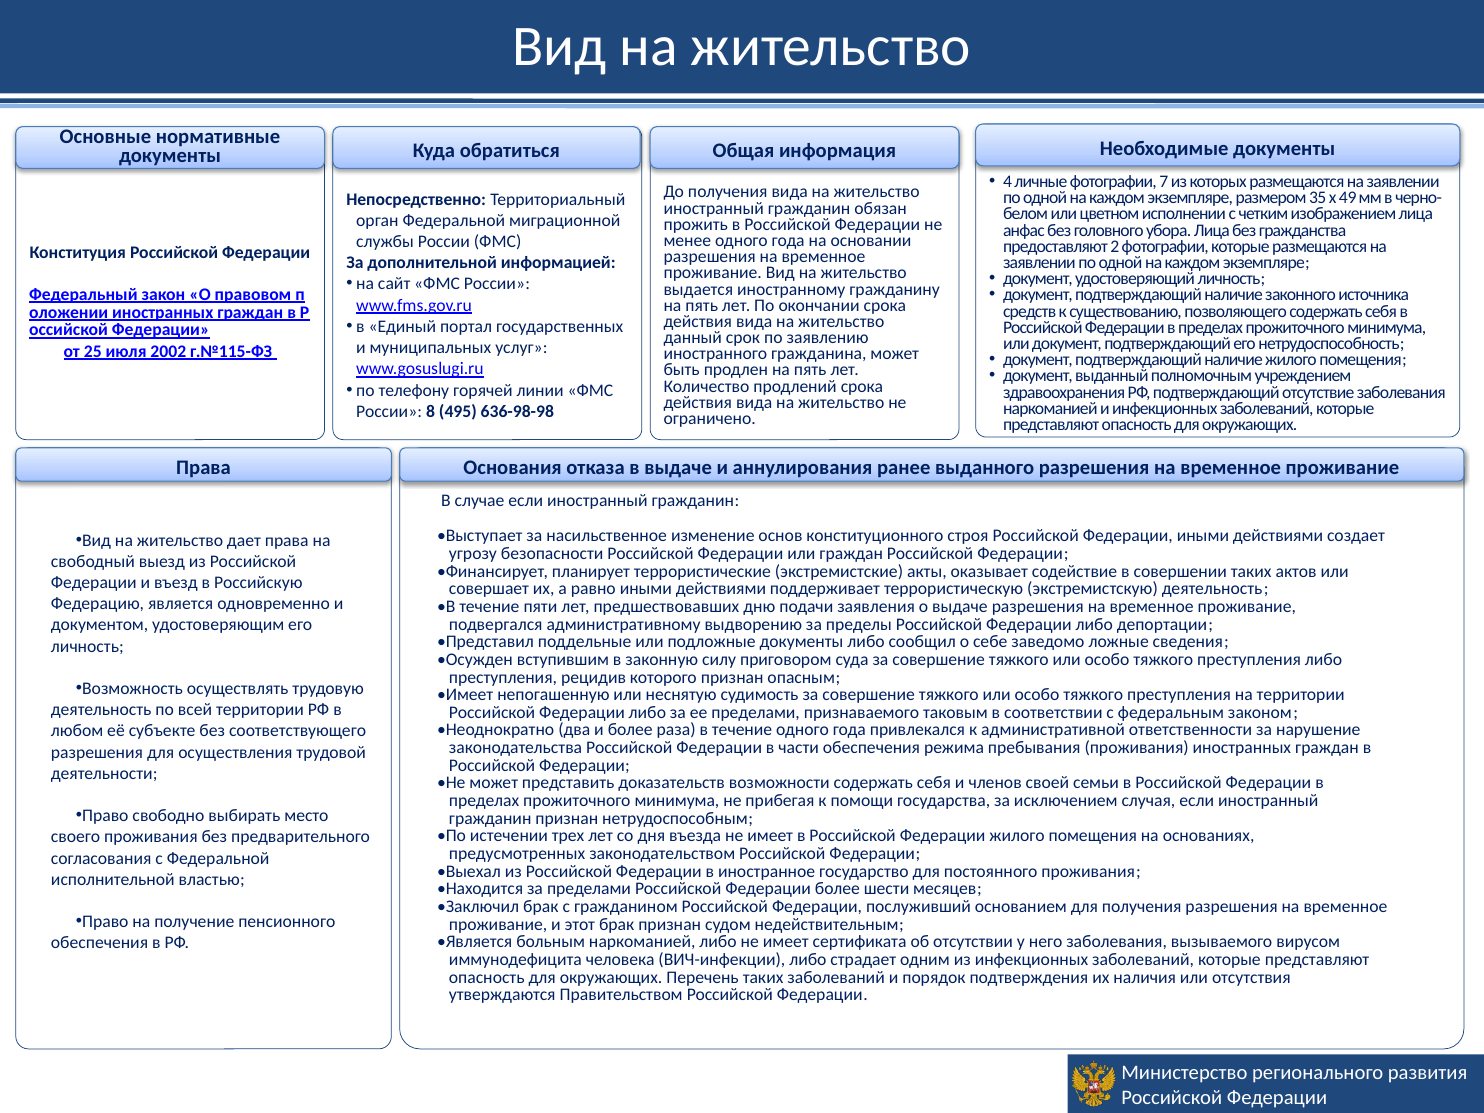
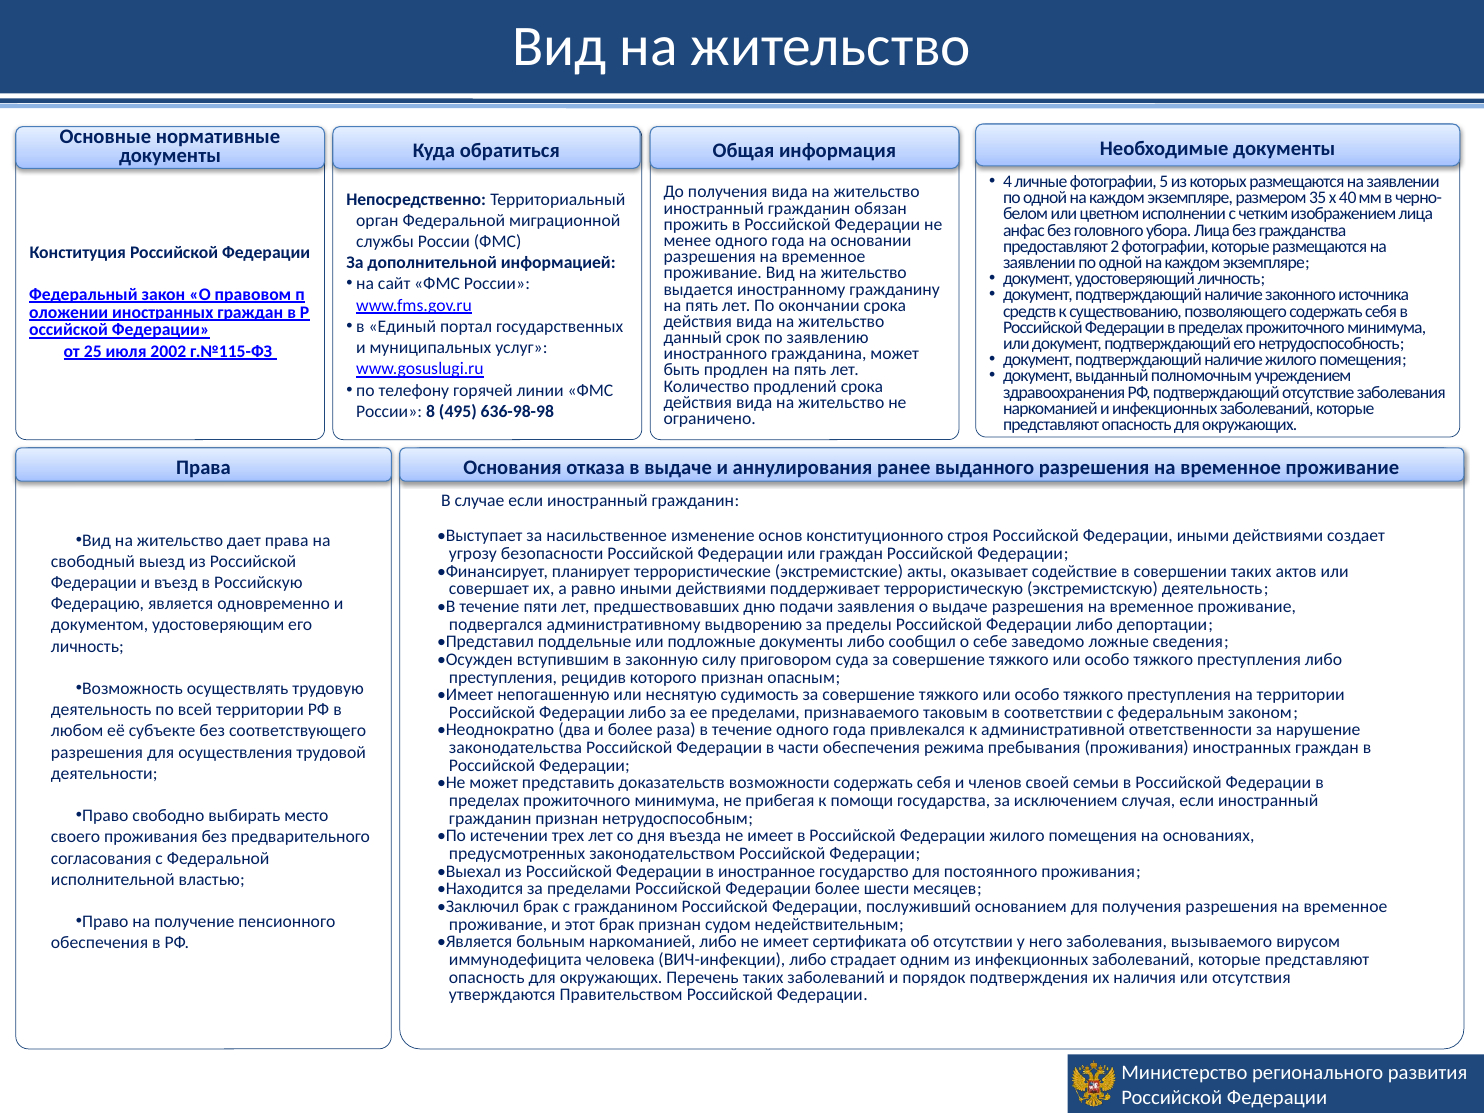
7: 7 -> 5
49: 49 -> 40
